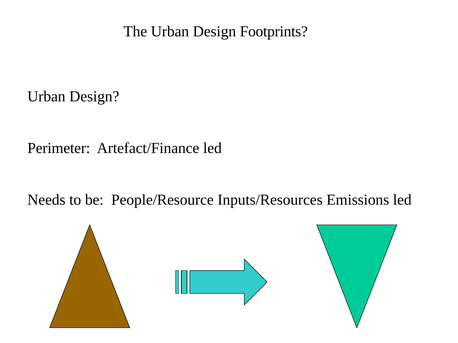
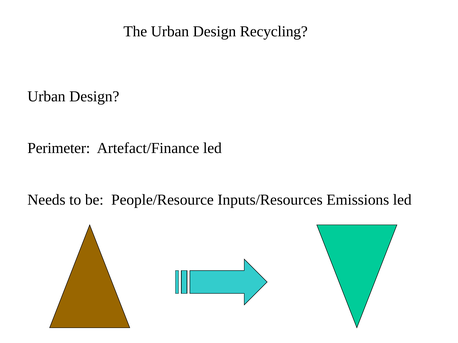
Footprints: Footprints -> Recycling
